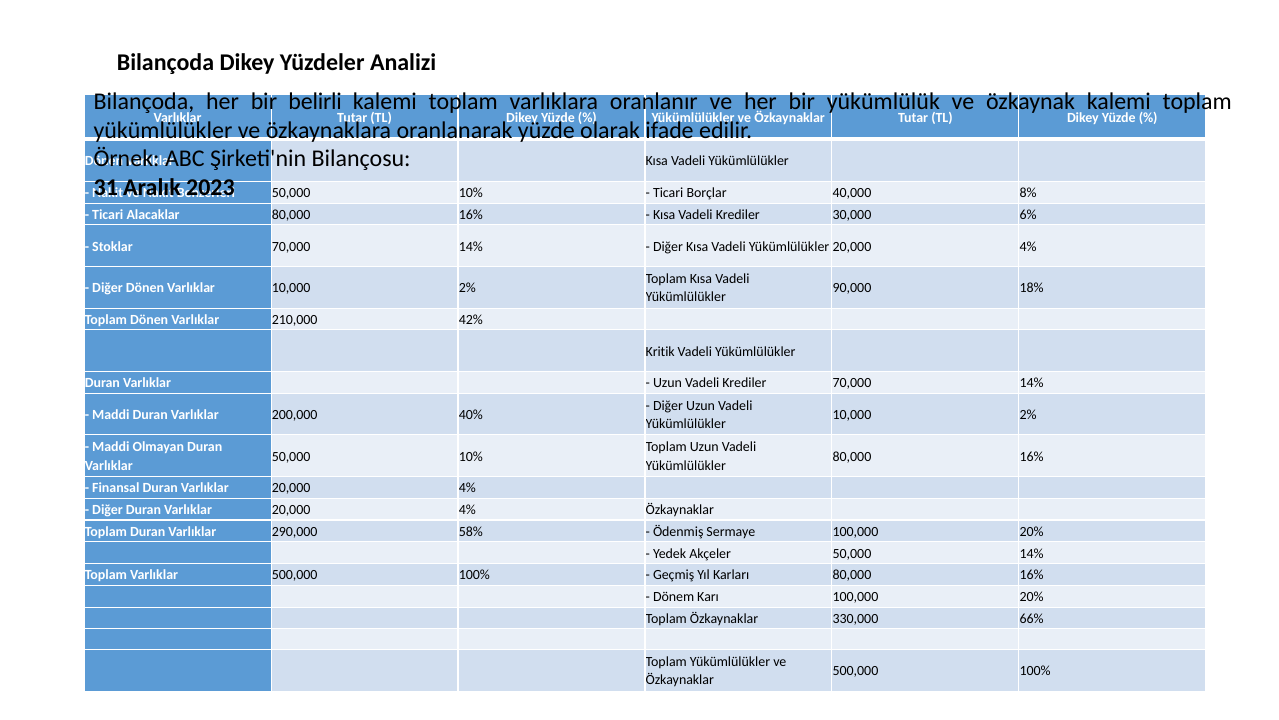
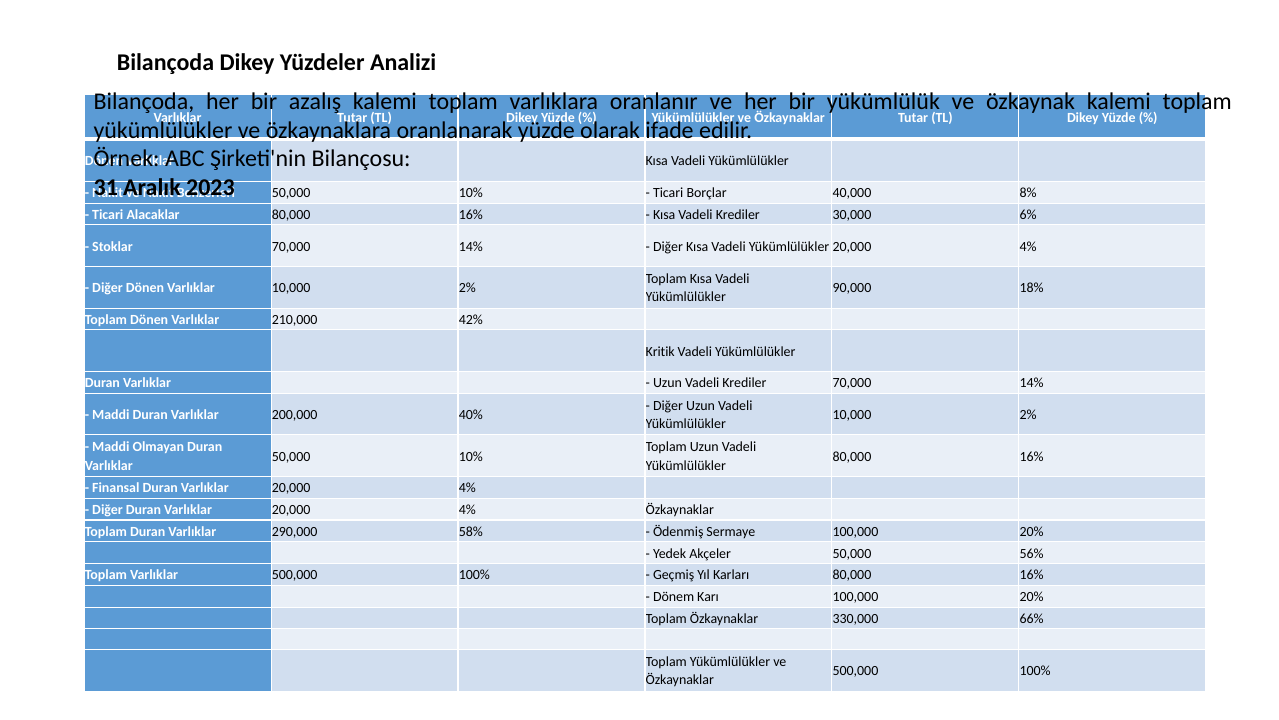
belirli: belirli -> azalış
50,000 14%: 14% -> 56%
